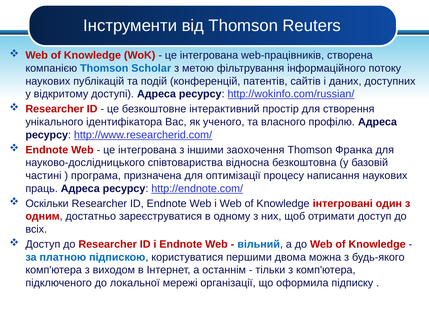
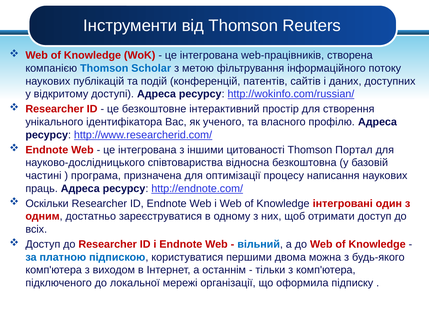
заохочення: заохочення -> цитованості
Франка: Франка -> Портал
